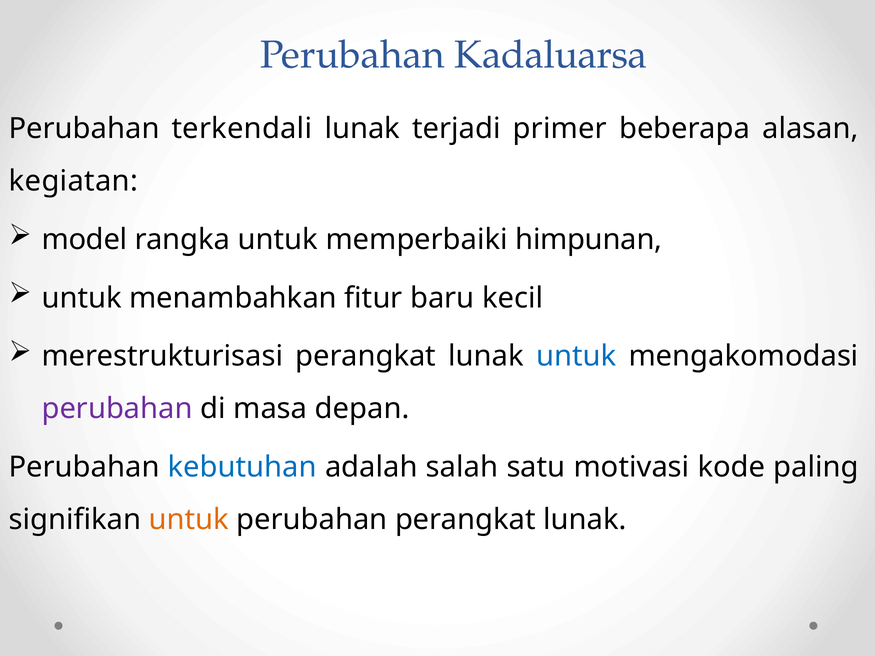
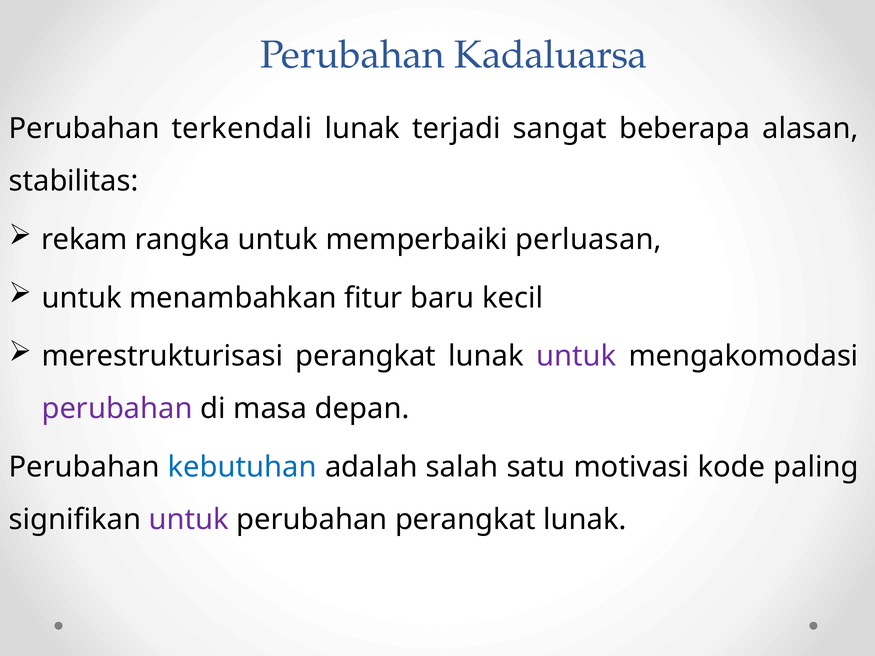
primer: primer -> sangat
kegiatan: kegiatan -> stabilitas
model: model -> rekam
himpunan: himpunan -> perluasan
untuk at (576, 356) colour: blue -> purple
untuk at (189, 520) colour: orange -> purple
